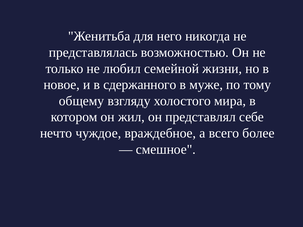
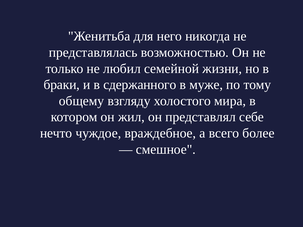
новое: новое -> браки
